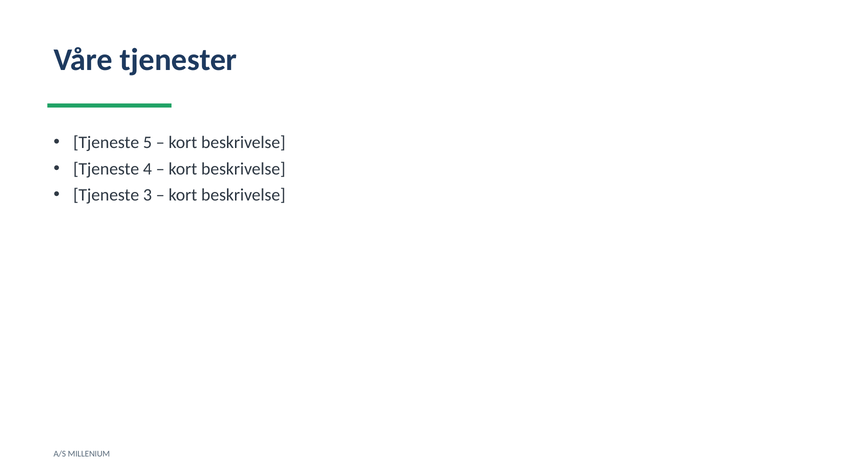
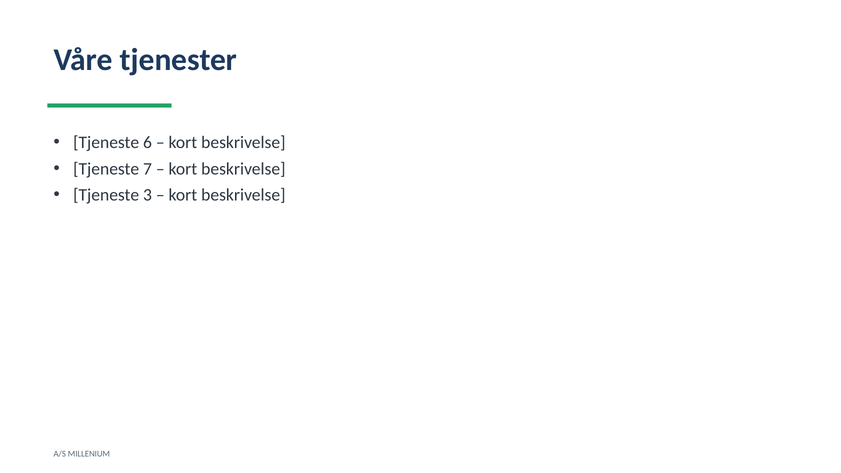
5: 5 -> 6
4: 4 -> 7
